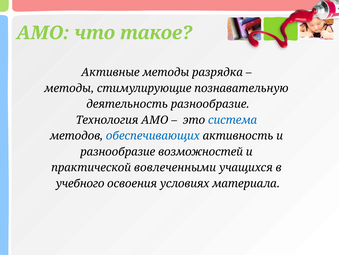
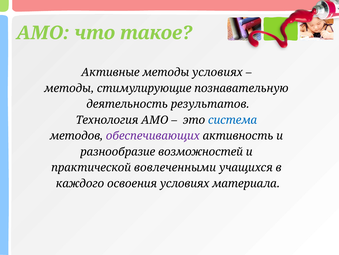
методы разрядка: разрядка -> условиях
деятельность разнообразие: разнообразие -> результатов
обеспечивающих colour: blue -> purple
учебного: учебного -> каждого
